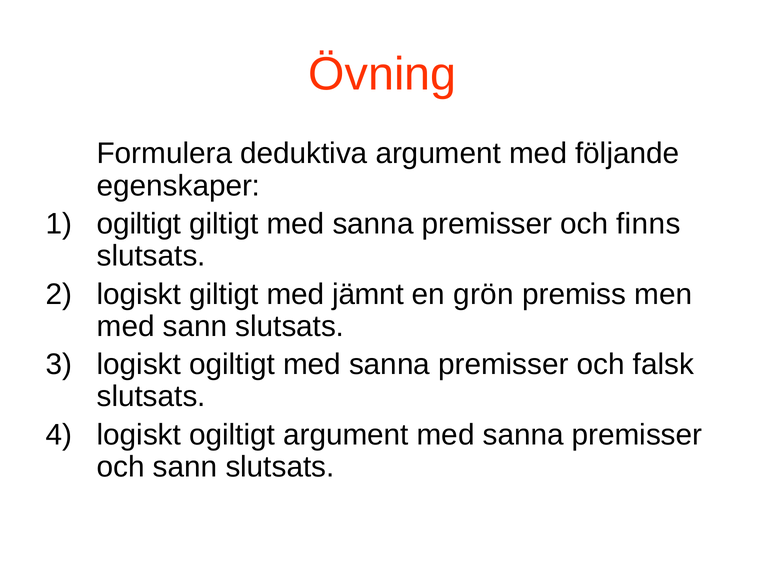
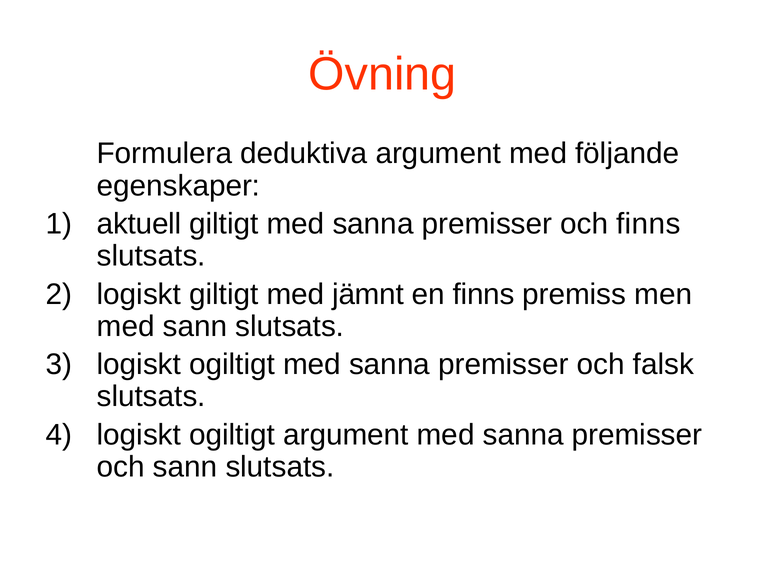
ogiltigt at (139, 224): ogiltigt -> aktuell
en grön: grön -> finns
